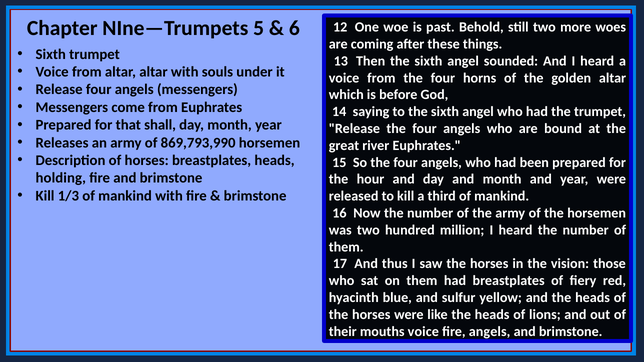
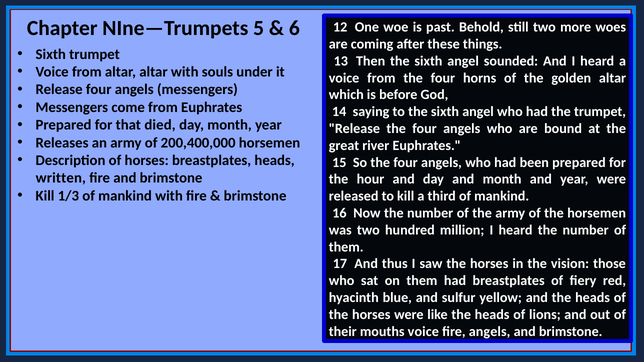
shall: shall -> died
869,793,990: 869,793,990 -> 200,400,000
holding: holding -> written
